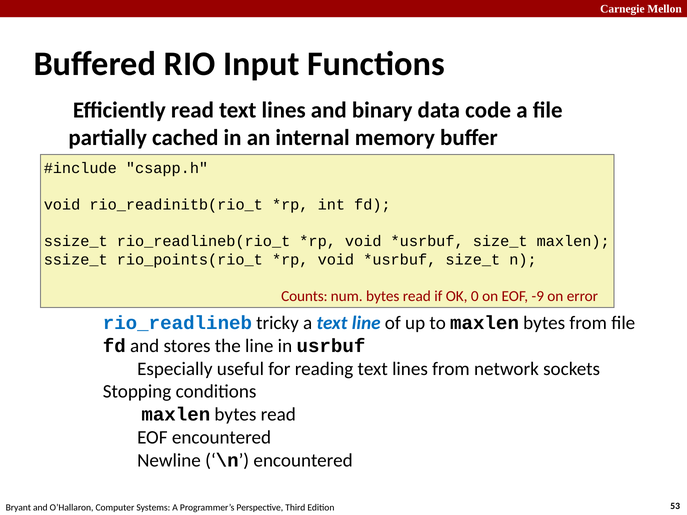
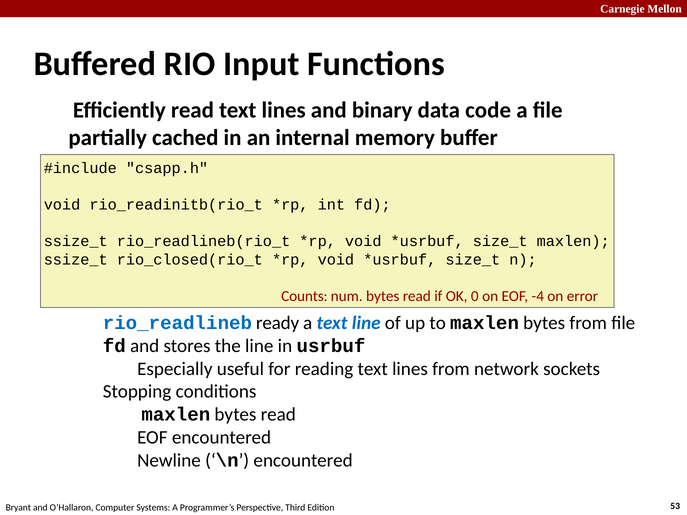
rio_points(rio_t: rio_points(rio_t -> rio_closed(rio_t
-9: -9 -> -4
tricky: tricky -> ready
